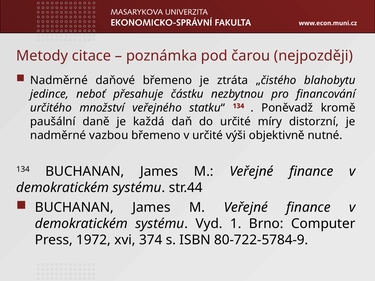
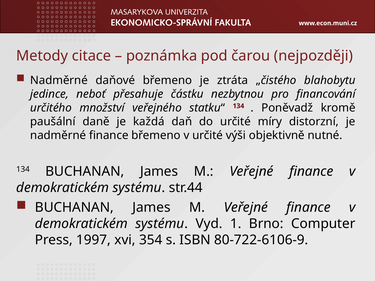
nadměrné vazbou: vazbou -> finance
1972: 1972 -> 1997
374: 374 -> 354
80-722-5784-9: 80-722-5784-9 -> 80-722-6106-9
